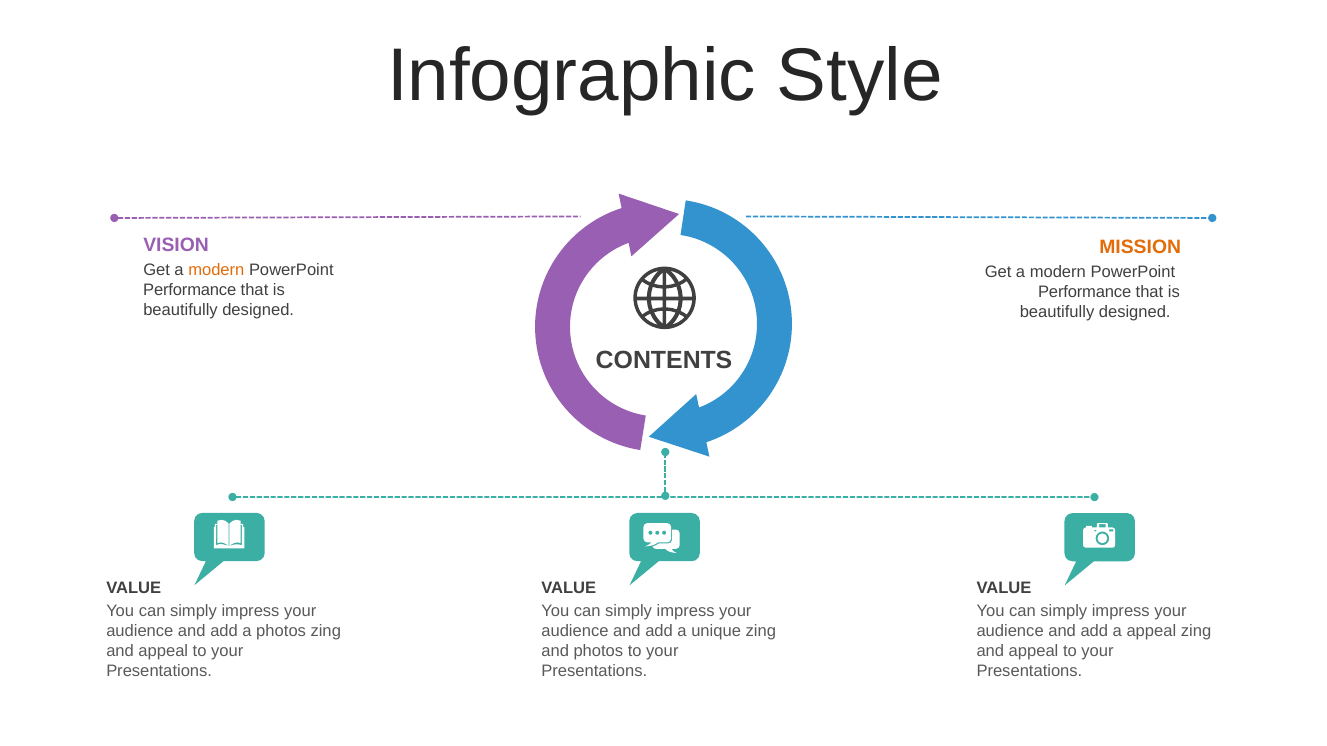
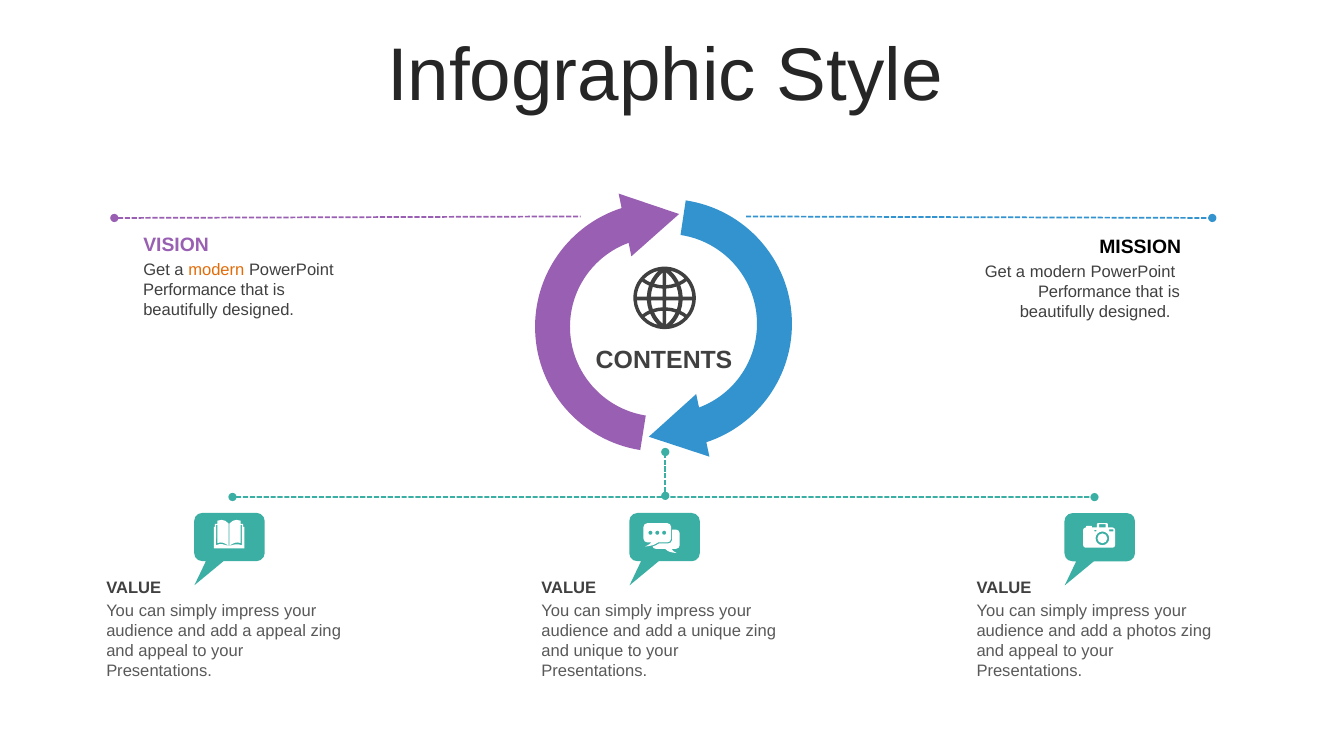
MISSION colour: orange -> black
a photos: photos -> appeal
a appeal: appeal -> photos
and photos: photos -> unique
